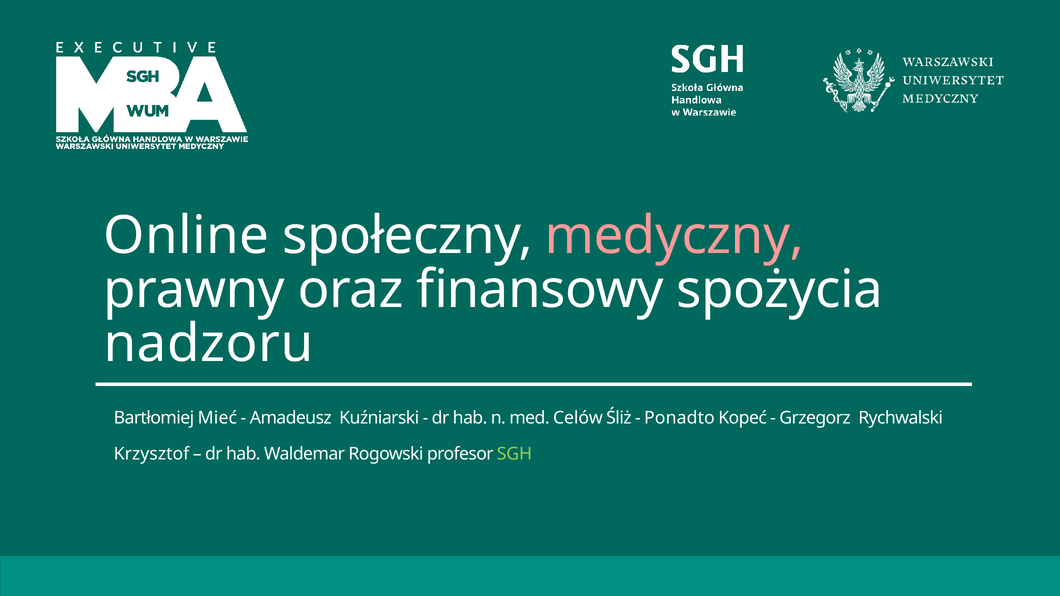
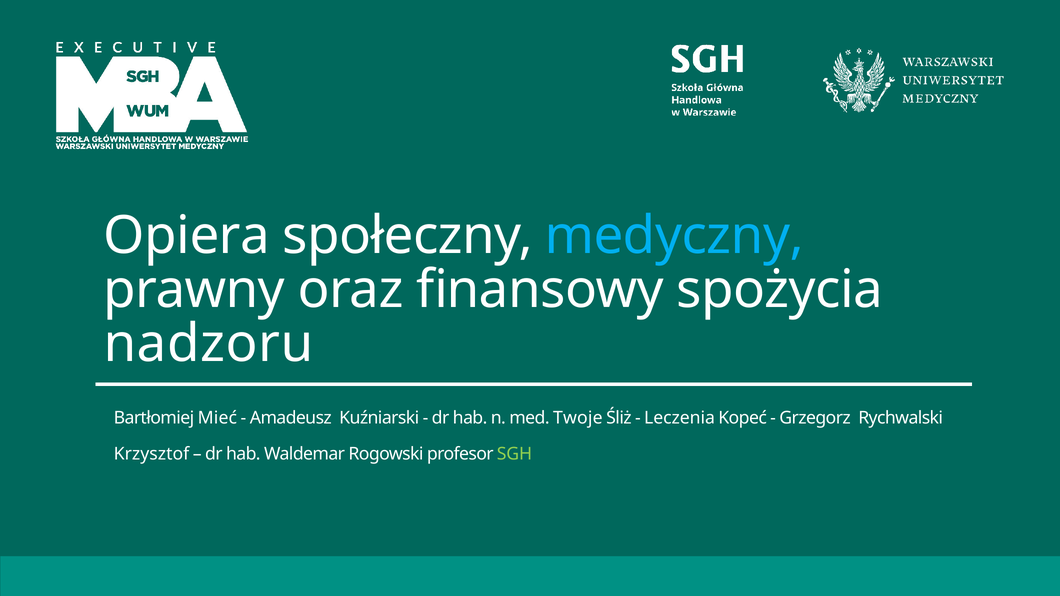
Online: Online -> Opiera
medyczny colour: pink -> light blue
Celów: Celów -> Twoje
Ponadto: Ponadto -> Leczenia
